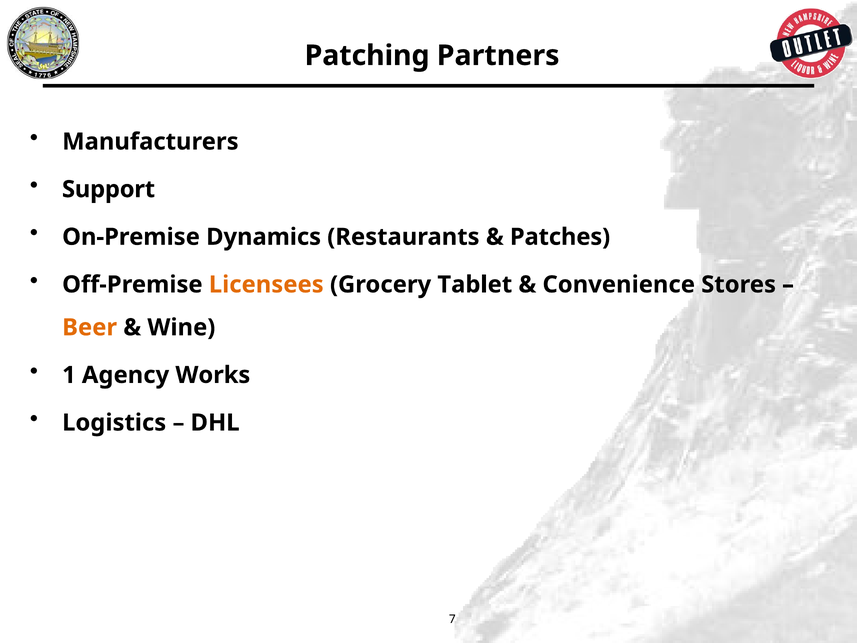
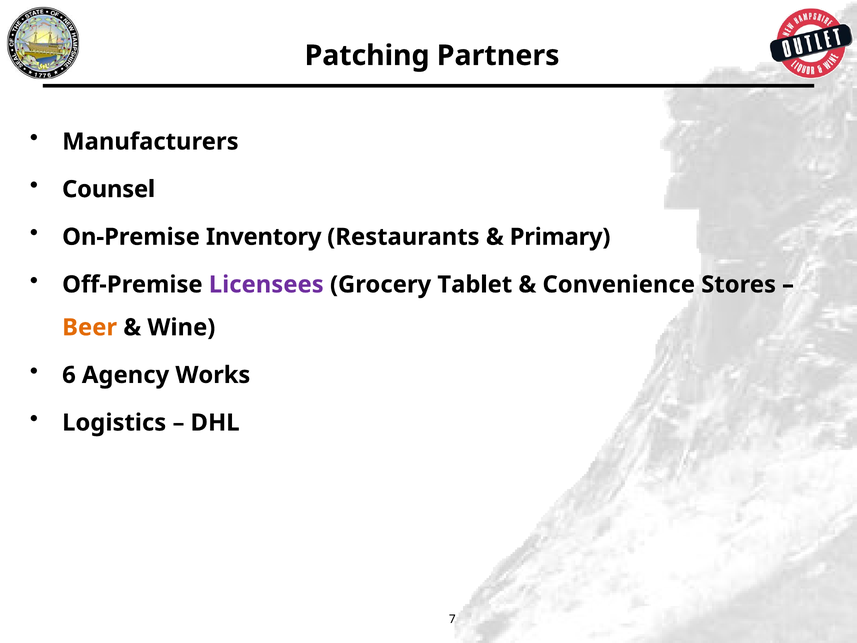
Support: Support -> Counsel
Dynamics: Dynamics -> Inventory
Patches: Patches -> Primary
Licensees colour: orange -> purple
1: 1 -> 6
